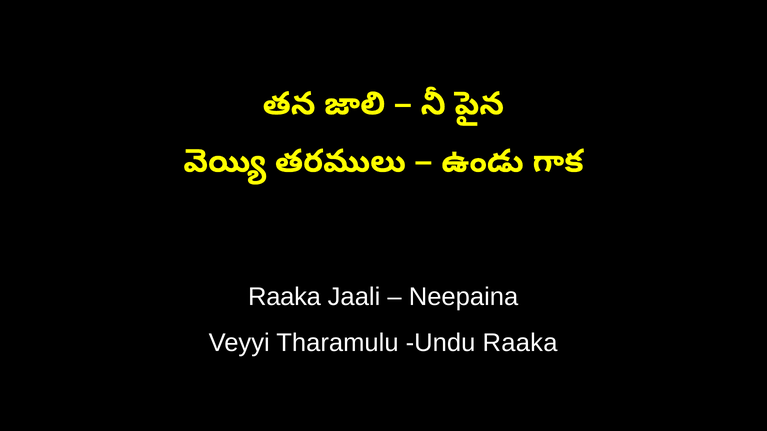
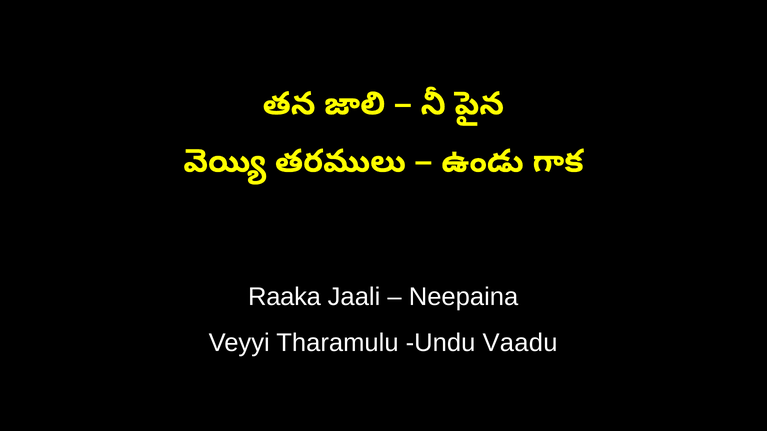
Undu Raaka: Raaka -> Vaadu
